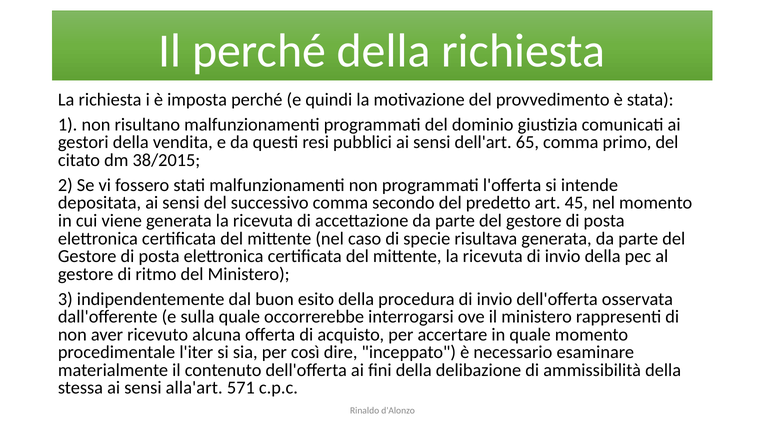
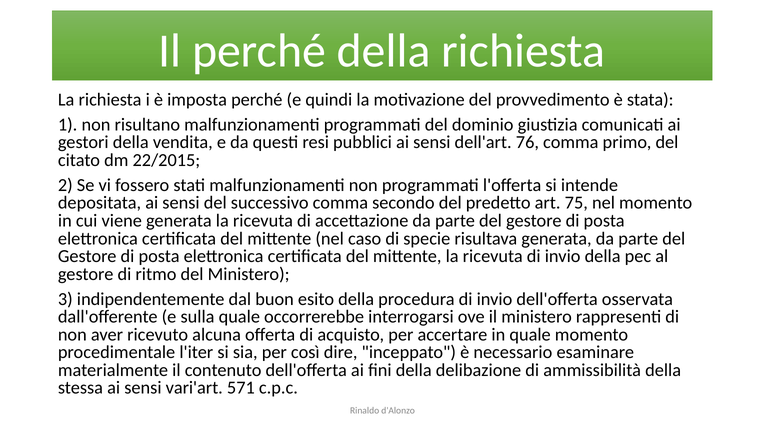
65: 65 -> 76
38/2015: 38/2015 -> 22/2015
45: 45 -> 75
alla'art: alla'art -> vari'art
